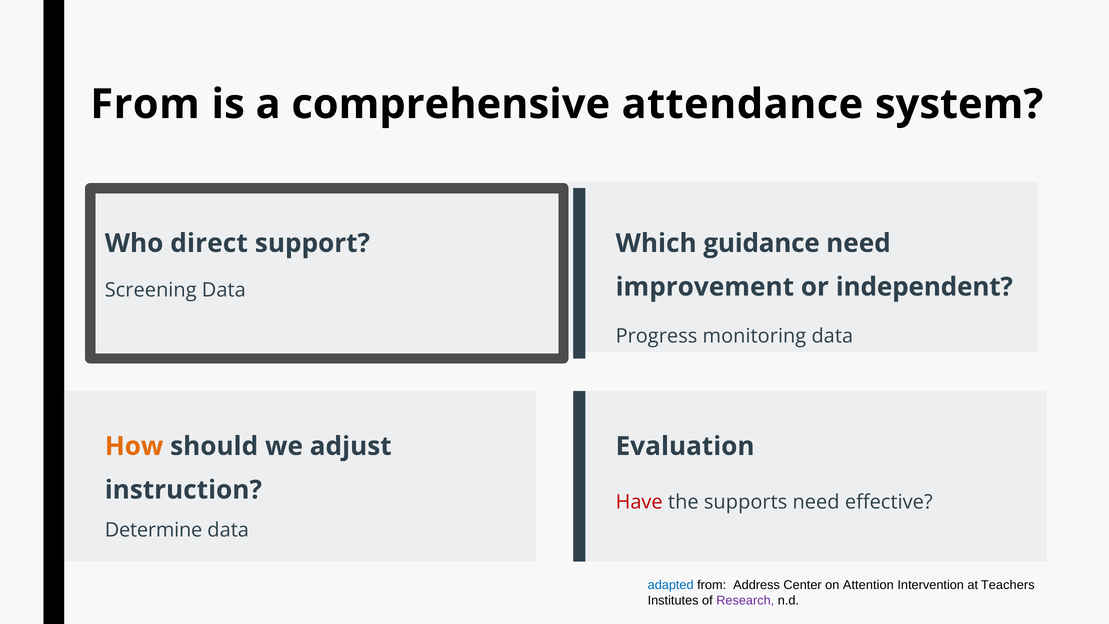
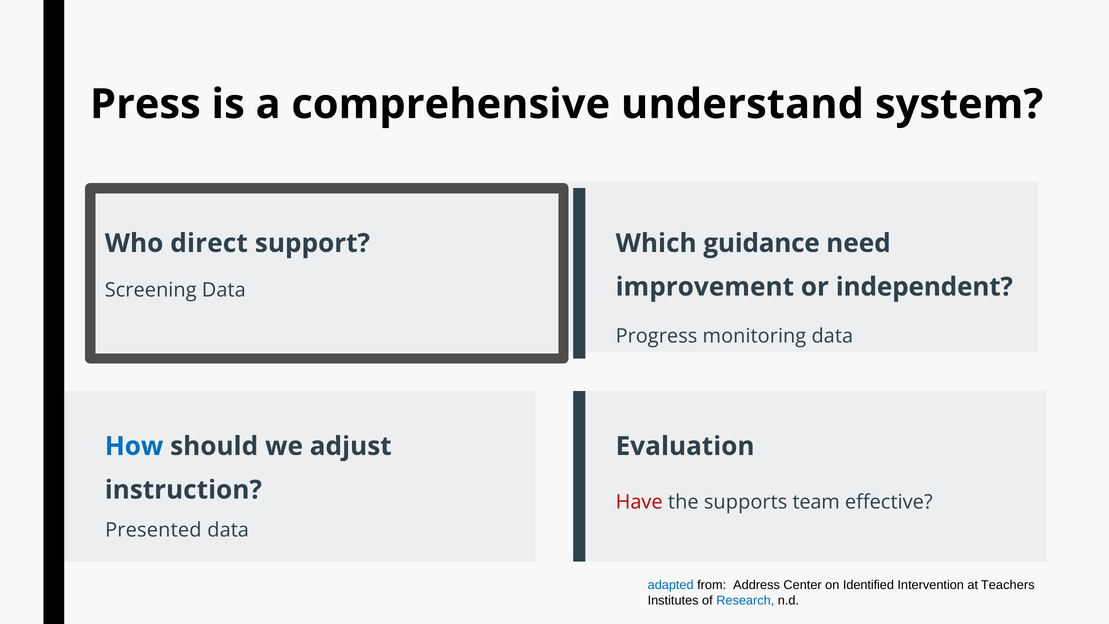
From at (145, 104): From -> Press
attendance: attendance -> understand
How colour: orange -> blue
supports need: need -> team
Determine: Determine -> Presented
Attention: Attention -> Identified
Research colour: purple -> blue
